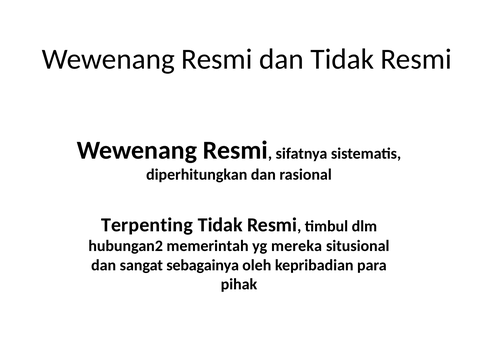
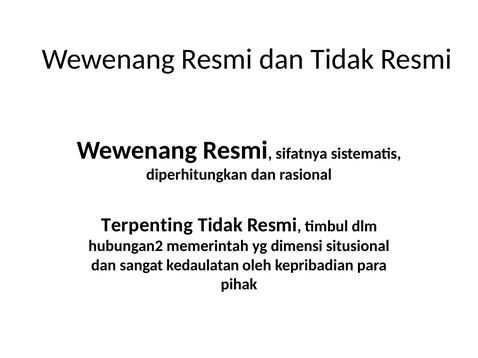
mereka: mereka -> dimensi
sebagainya: sebagainya -> kedaulatan
